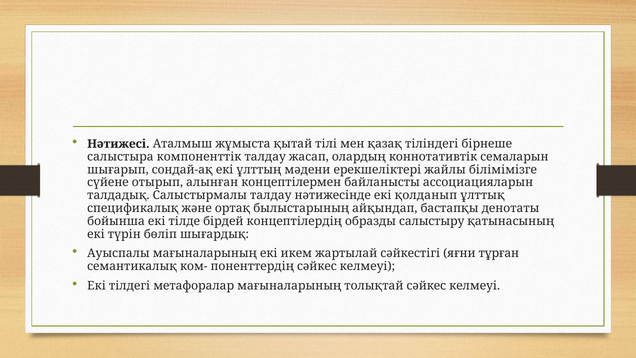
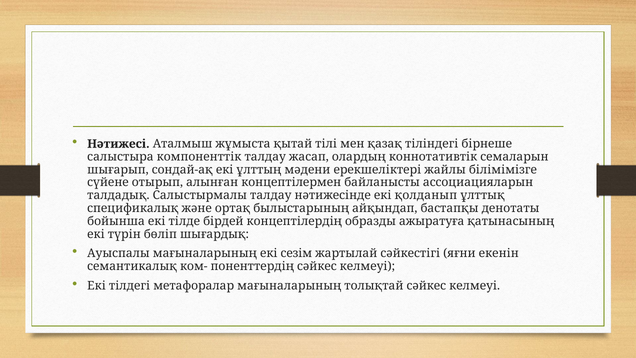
салыстыру: салыстыру -> ажыратуға
икем: икем -> сезім
тұрған: тұрған -> екенін
